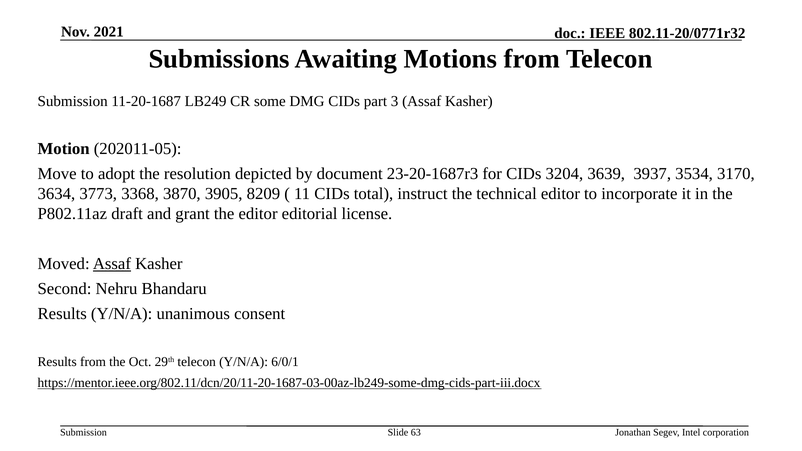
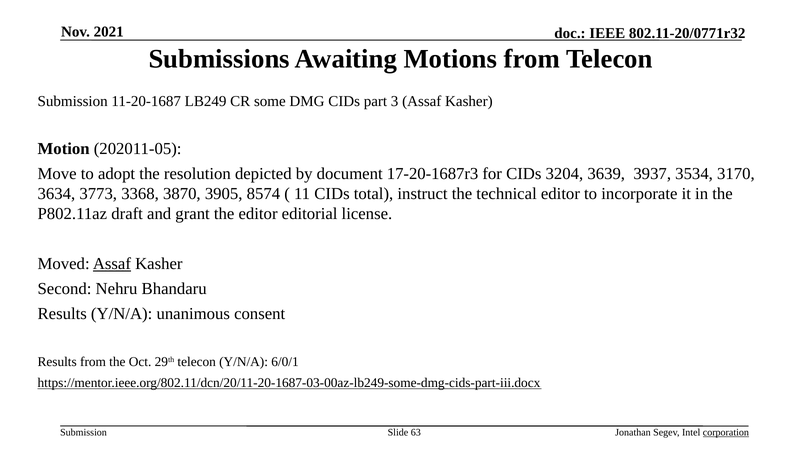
23-20-1687r3: 23-20-1687r3 -> 17-20-1687r3
8209: 8209 -> 8574
corporation underline: none -> present
